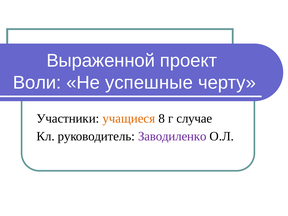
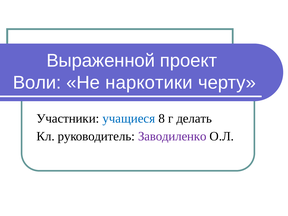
успешные: успешные -> наркотики
учащиеся colour: orange -> blue
случае: случае -> делать
